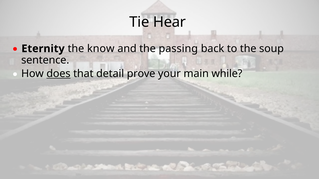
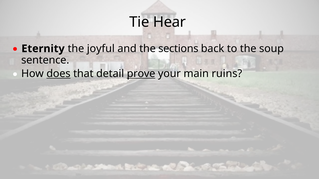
know: know -> joyful
passing: passing -> sections
prove underline: none -> present
while: while -> ruins
